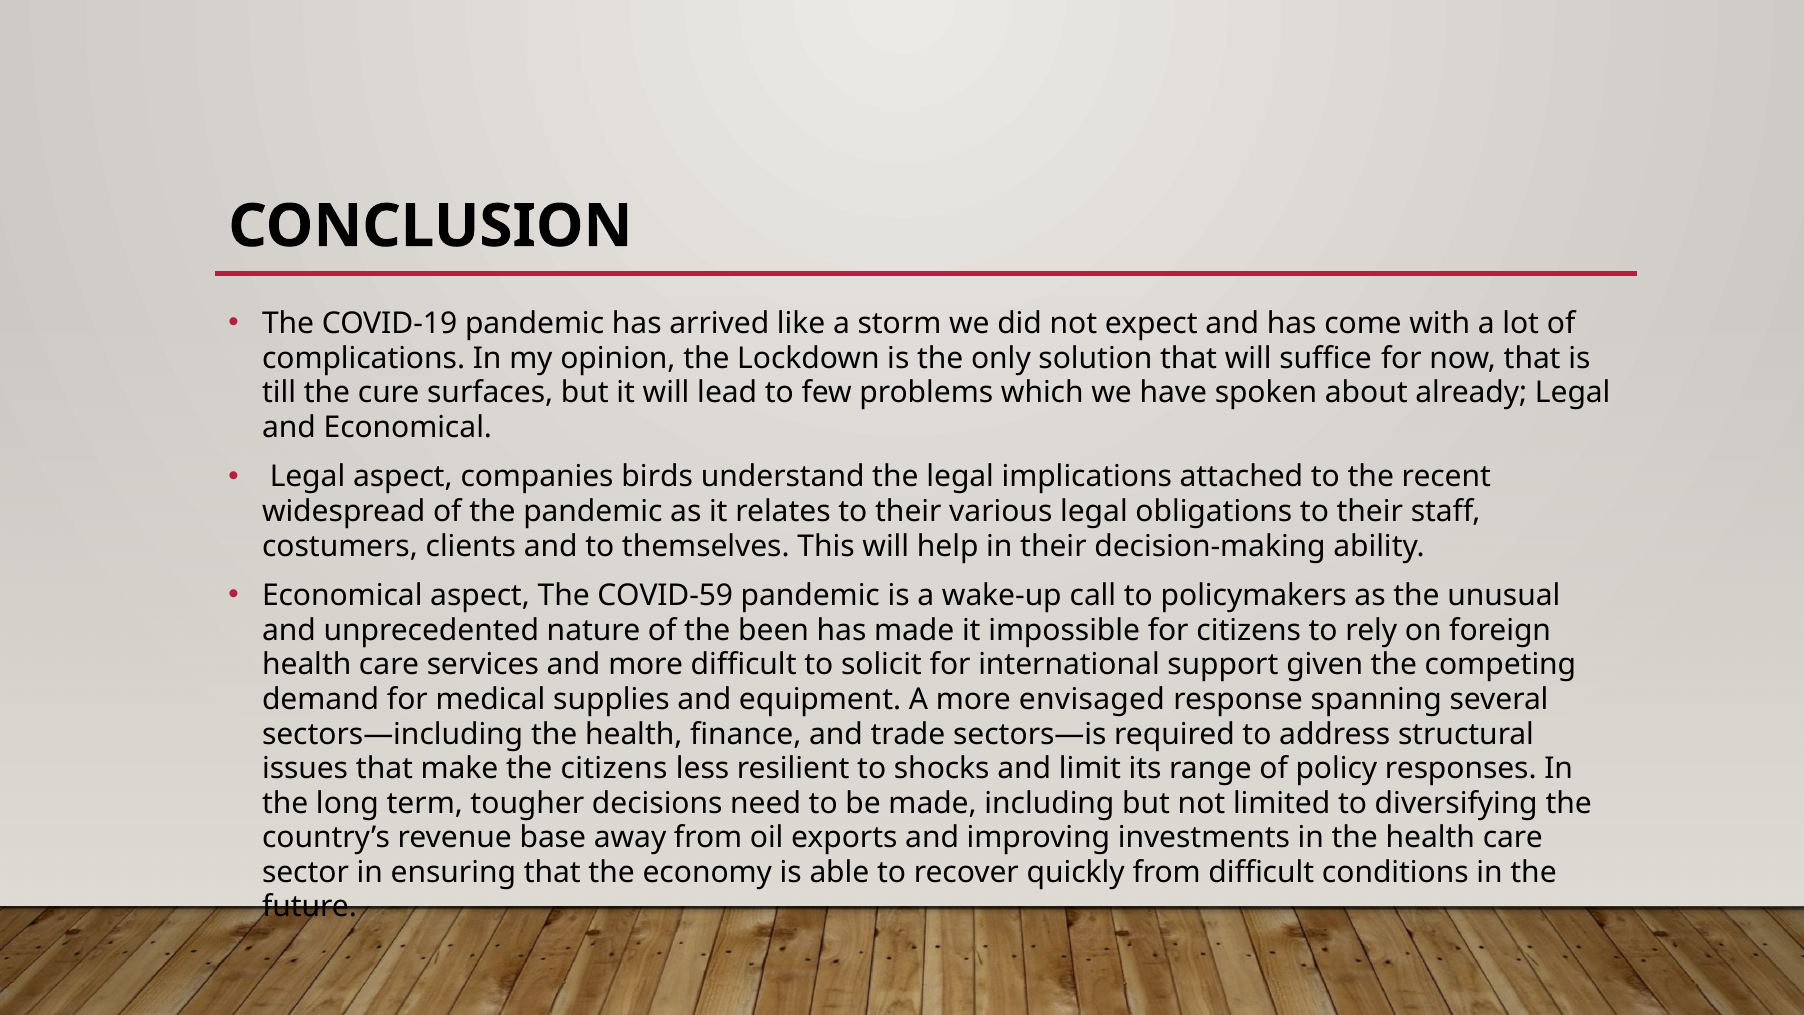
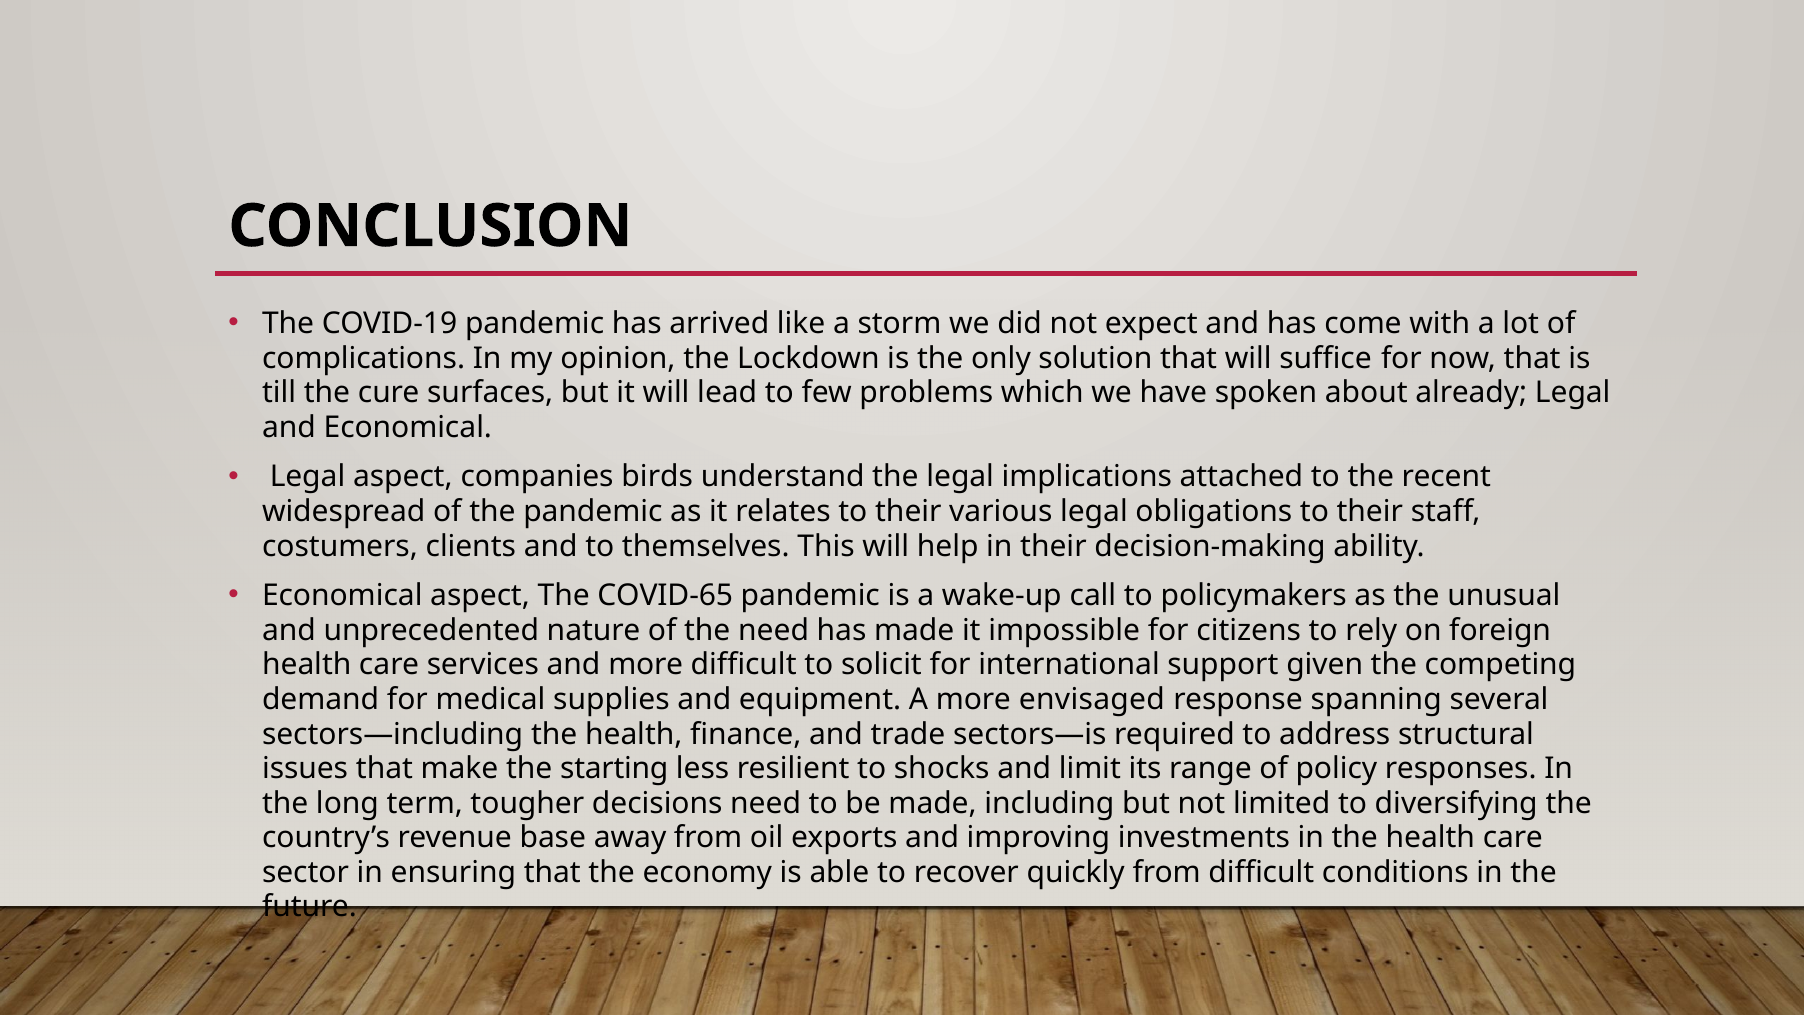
COVID-59: COVID-59 -> COVID-65
the been: been -> need
the citizens: citizens -> starting
